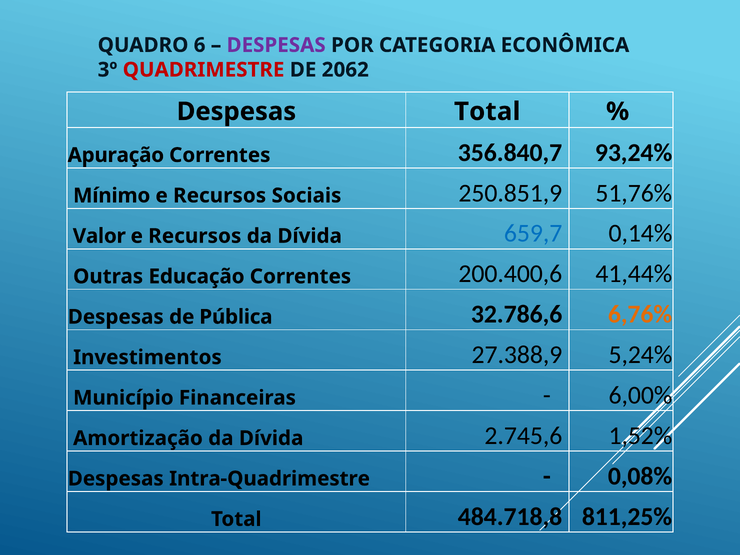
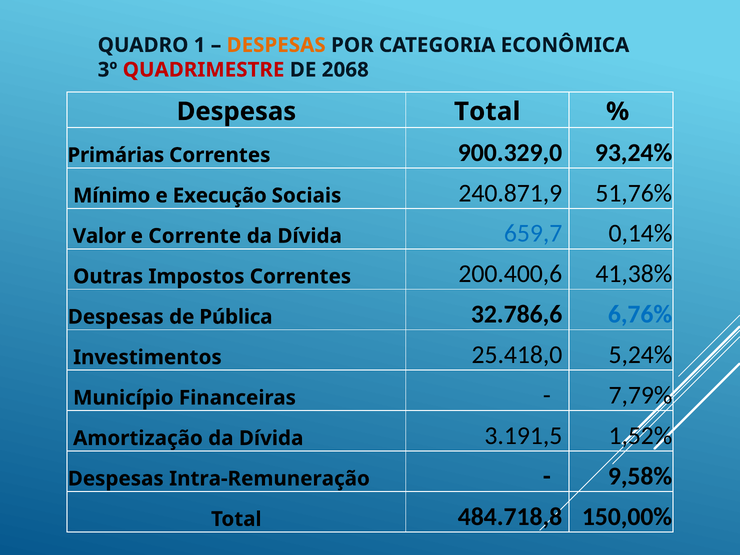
6: 6 -> 1
DESPESAS at (276, 45) colour: purple -> orange
2062: 2062 -> 2068
Apuração: Apuração -> Primárias
356.840,7: 356.840,7 -> 900.329,0
Recursos at (220, 196): Recursos -> Execução
250.851,9: 250.851,9 -> 240.871,9
Recursos at (195, 236): Recursos -> Corrente
Educação: Educação -> Impostos
41,44%: 41,44% -> 41,38%
6,76% colour: orange -> blue
27.388,9: 27.388,9 -> 25.418,0
6,00%: 6,00% -> 7,79%
2.745,6: 2.745,6 -> 3.191,5
Intra-Quadrimestre: Intra-Quadrimestre -> Intra-Remuneração
0,08%: 0,08% -> 9,58%
811,25%: 811,25% -> 150,00%
